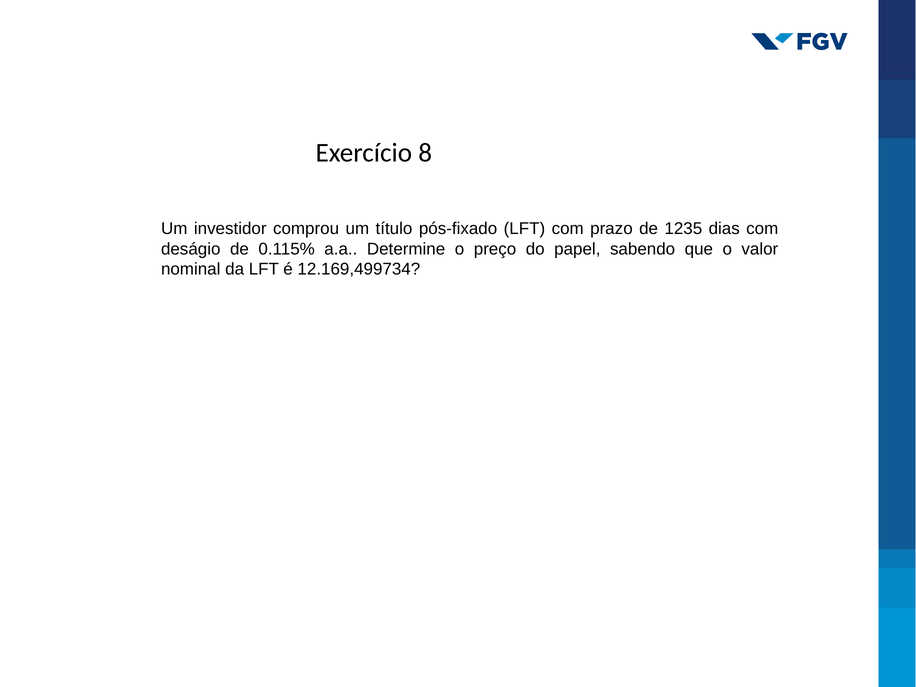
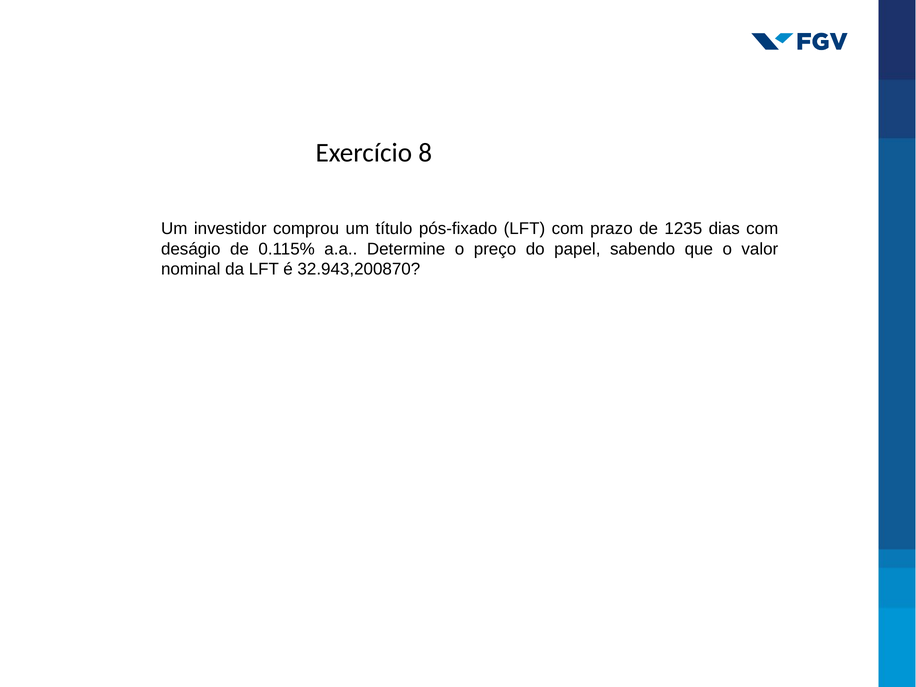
12.169,499734: 12.169,499734 -> 32.943,200870
